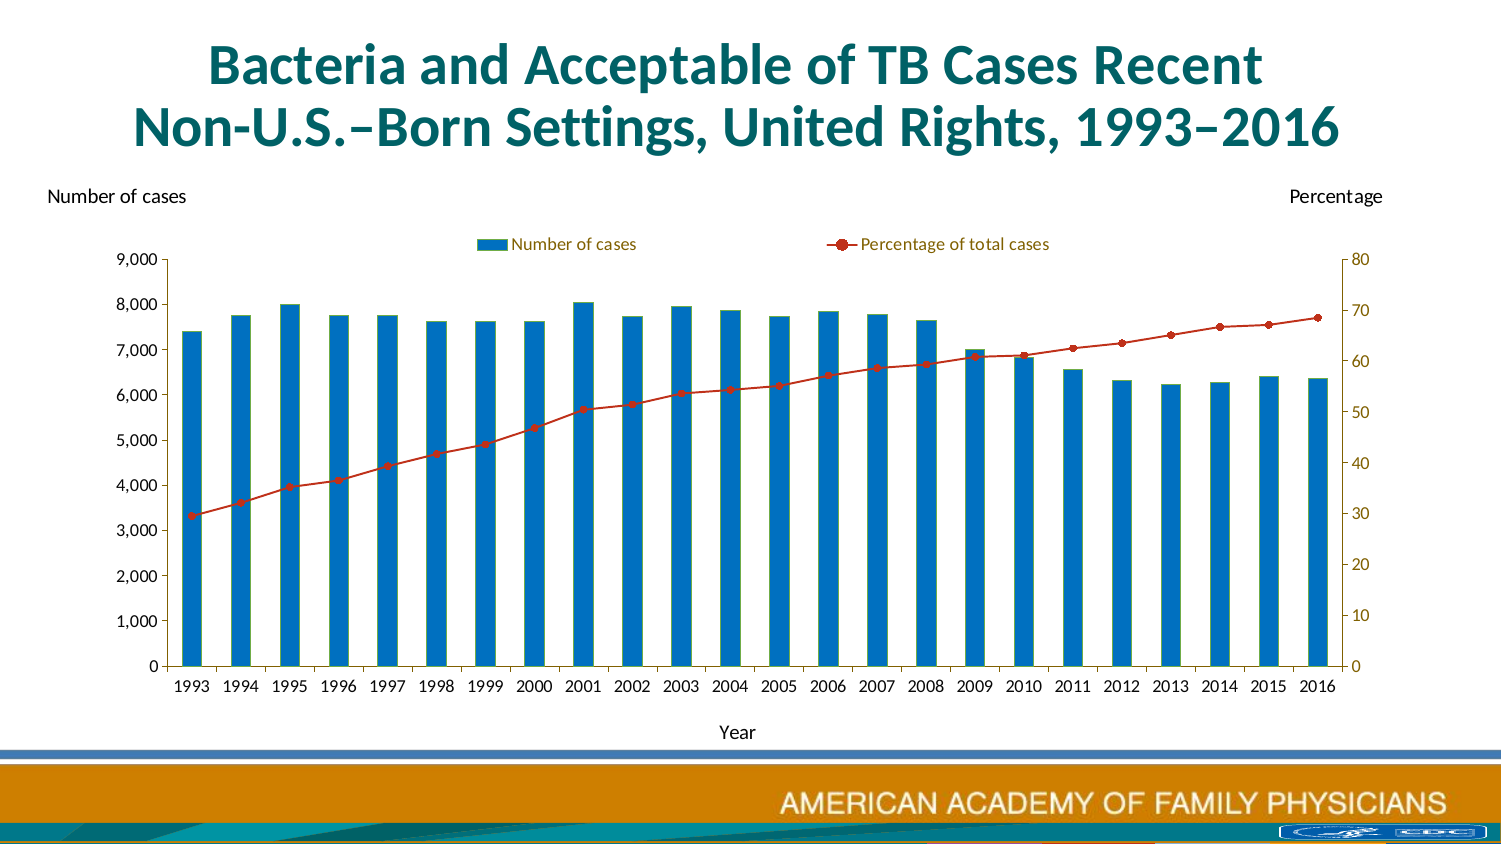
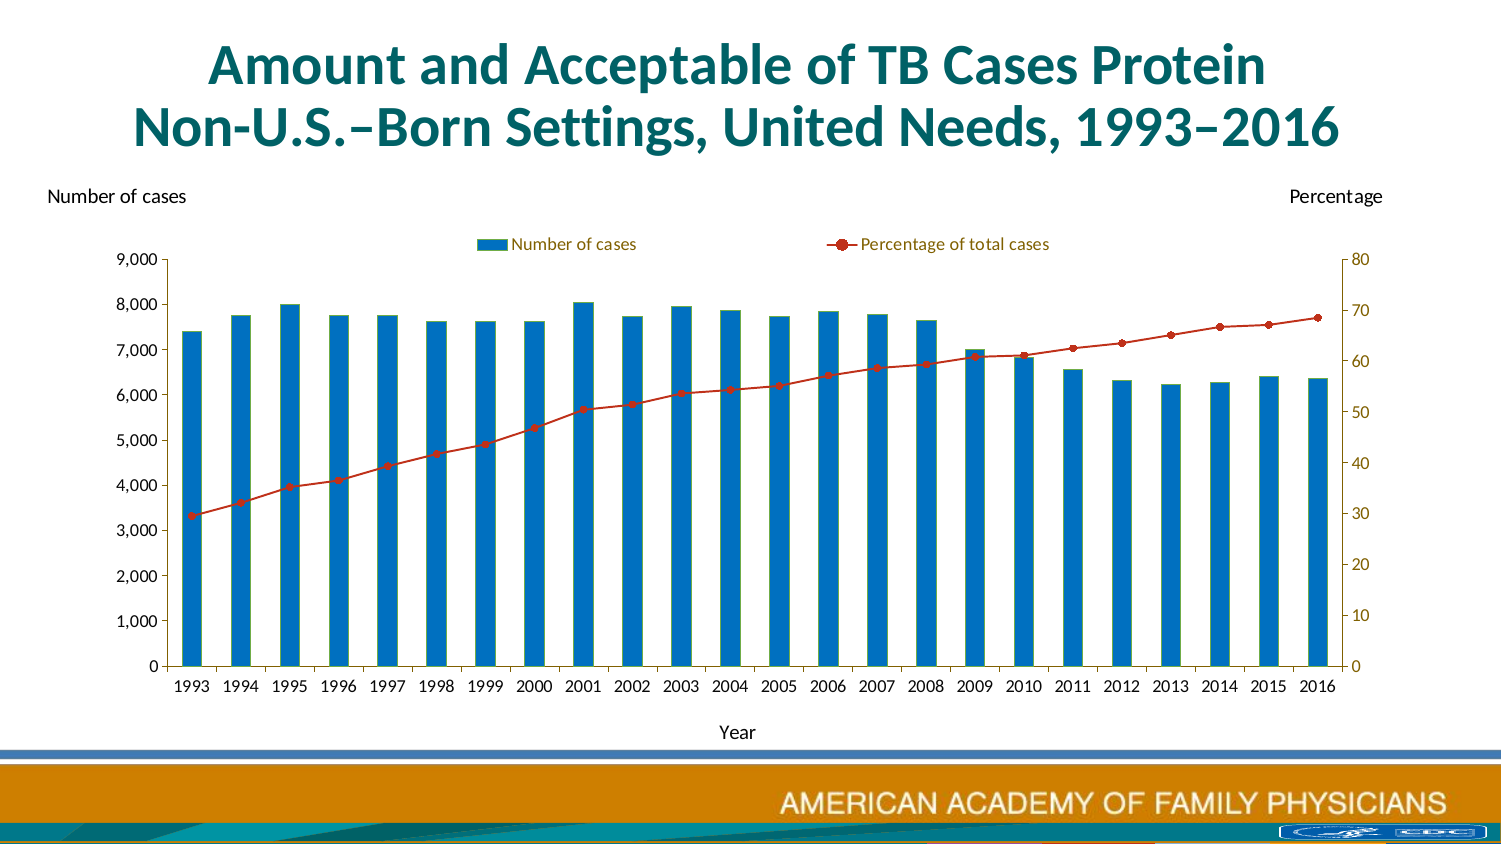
Bacteria: Bacteria -> Amount
Recent: Recent -> Protein
Rights: Rights -> Needs
